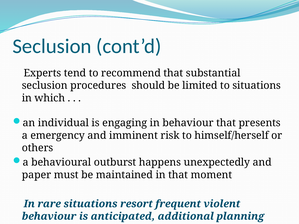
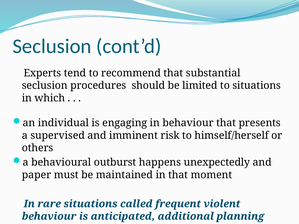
emergency: emergency -> supervised
resort: resort -> called
